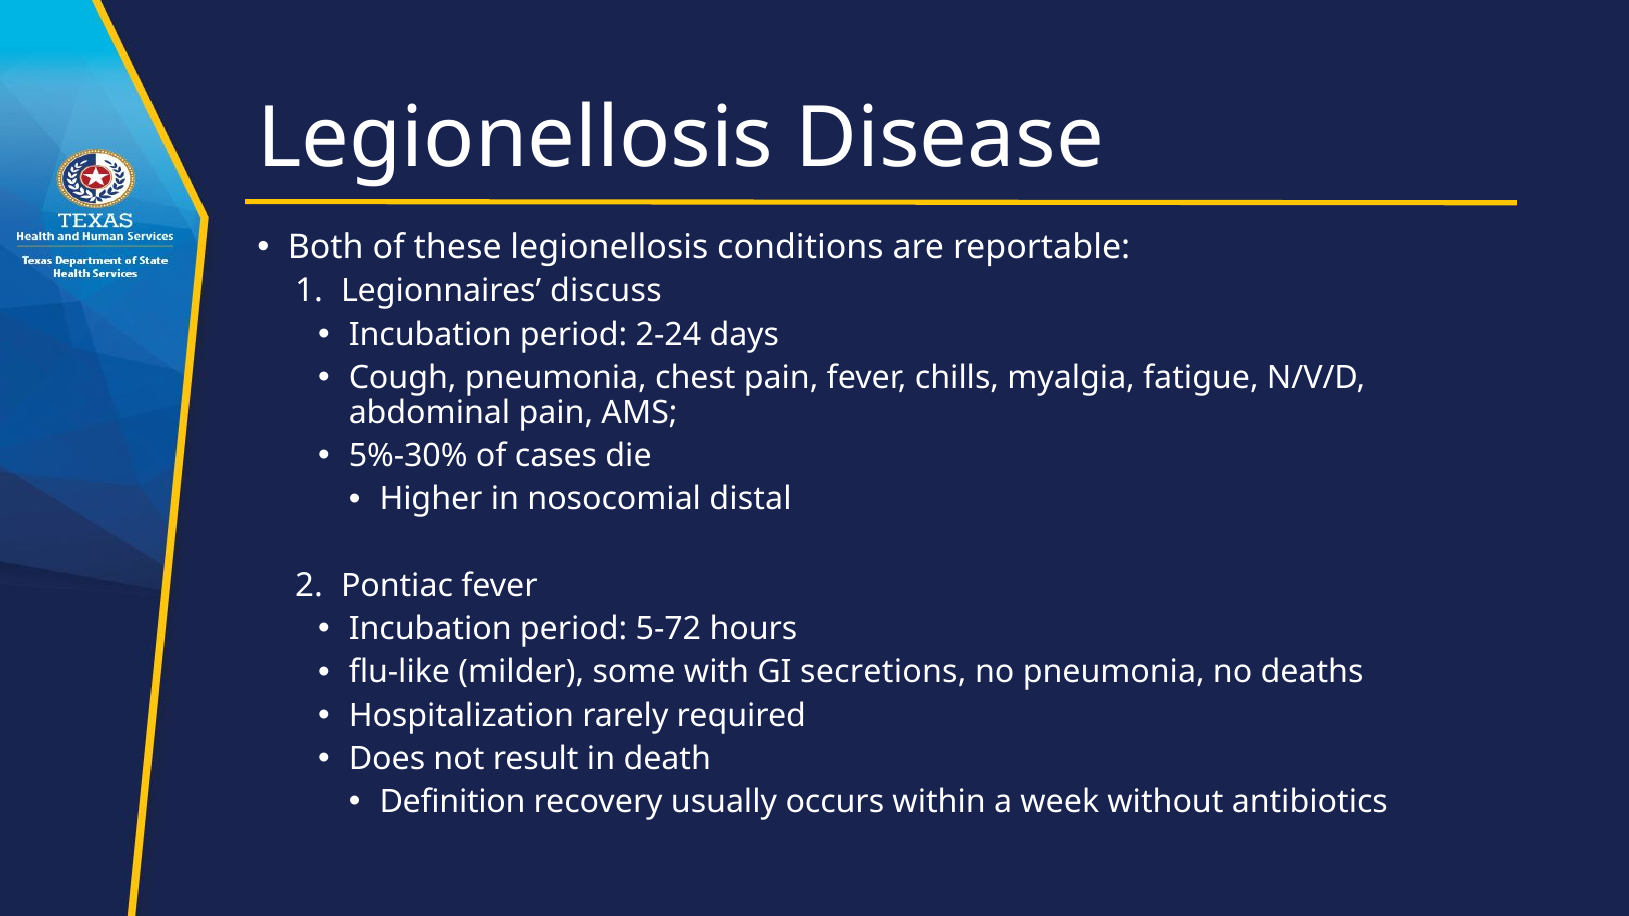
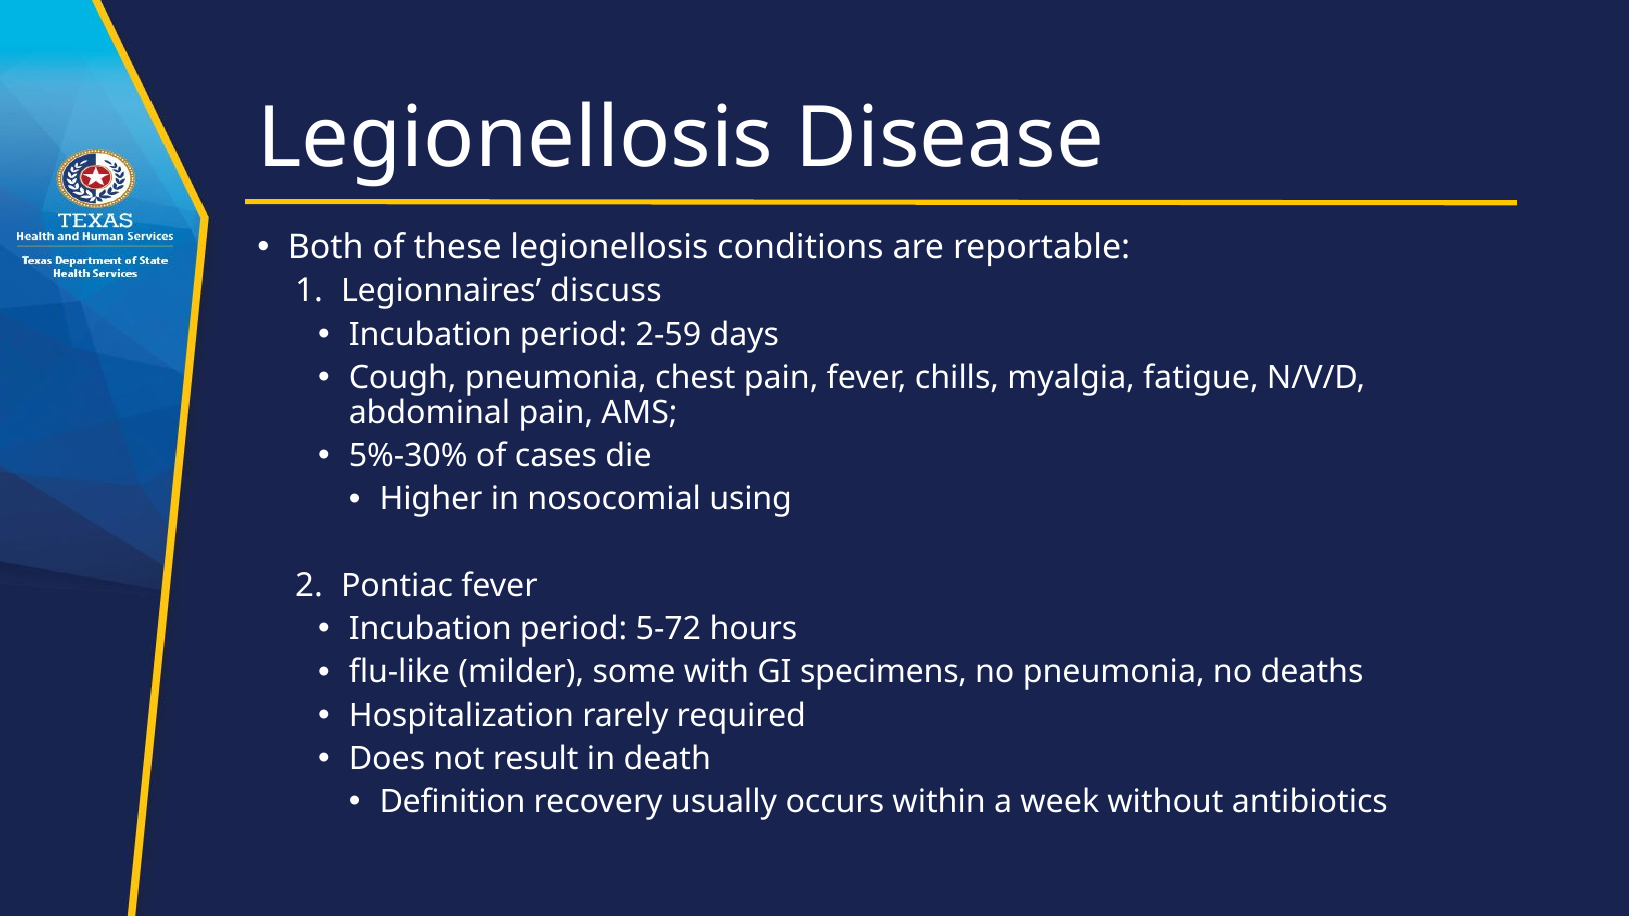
2-24: 2-24 -> 2-59
distal: distal -> using
secretions: secretions -> specimens
